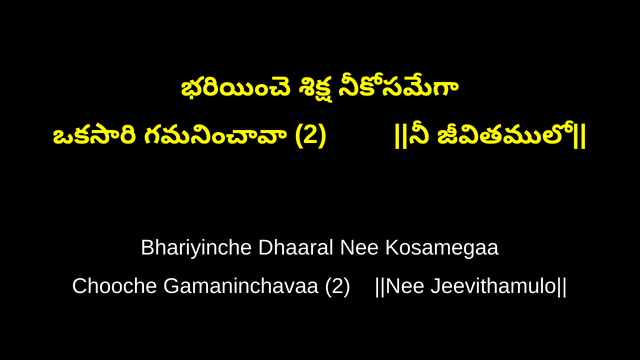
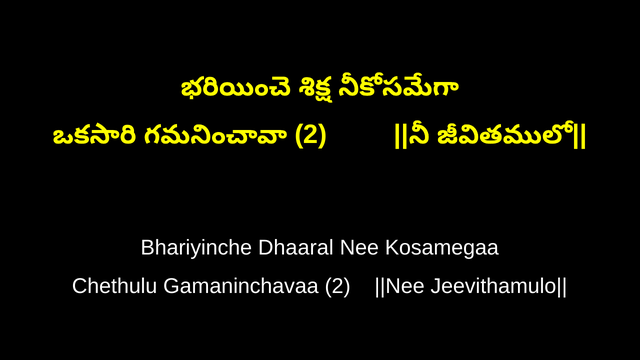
Chooche: Chooche -> Chethulu
